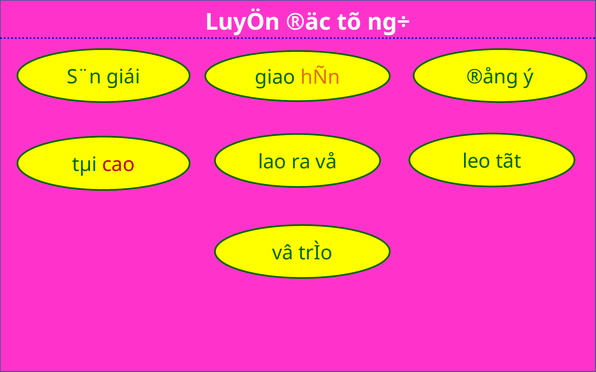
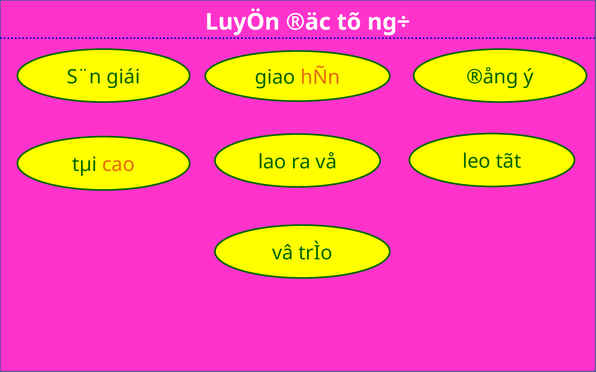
cao colour: red -> orange
